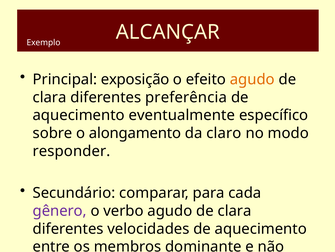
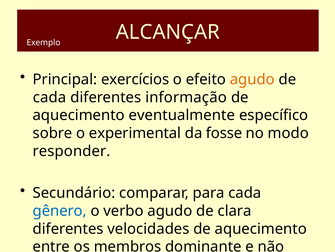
exposição: exposição -> exercícios
clara at (50, 97): clara -> cada
preferência: preferência -> informação
alongamento: alongamento -> experimental
claro: claro -> fosse
gênero colour: purple -> blue
